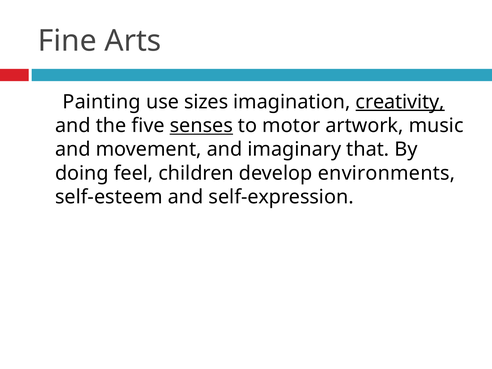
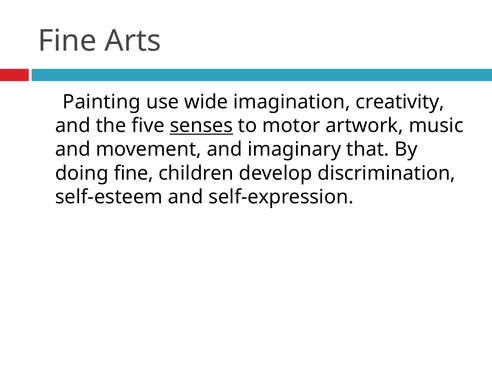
sizes: sizes -> wide
creativity underline: present -> none
doing feel: feel -> fine
environments: environments -> discrimination
